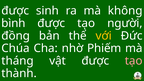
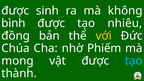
người: người -> nhiêu
tháng: tháng -> mong
tạo at (134, 61) colour: pink -> light blue
